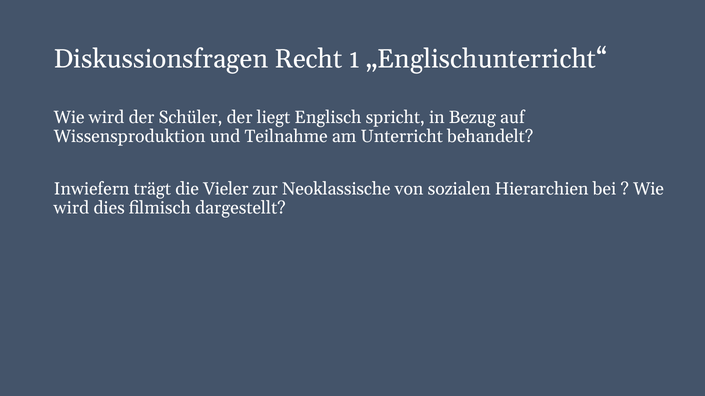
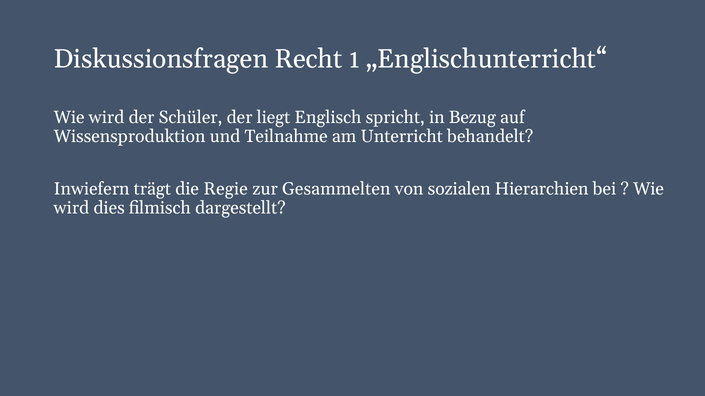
Vieler: Vieler -> Regie
Neoklassische: Neoklassische -> Gesammelten
